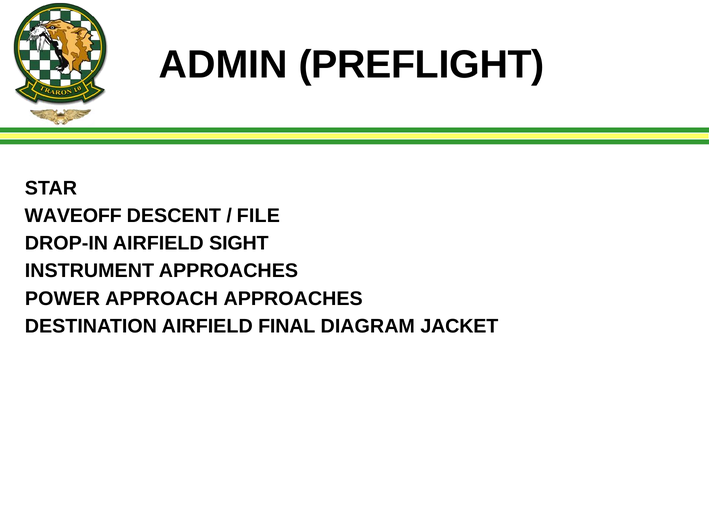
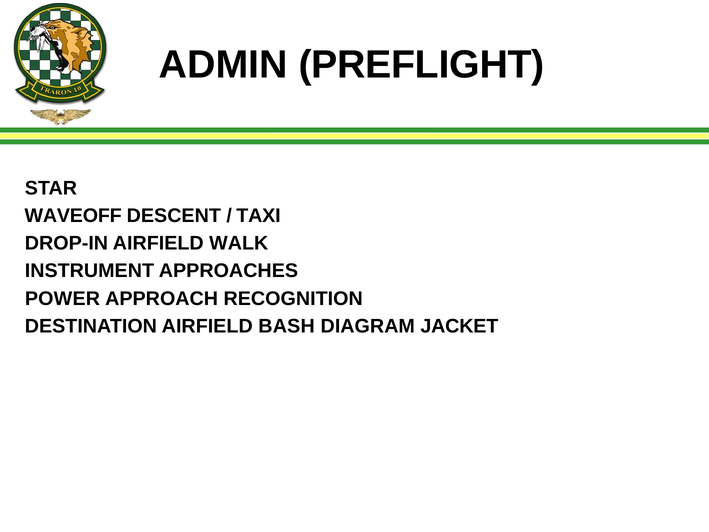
FILE: FILE -> TAXI
SIGHT: SIGHT -> WALK
APPROACH APPROACHES: APPROACHES -> RECOGNITION
FINAL: FINAL -> BASH
